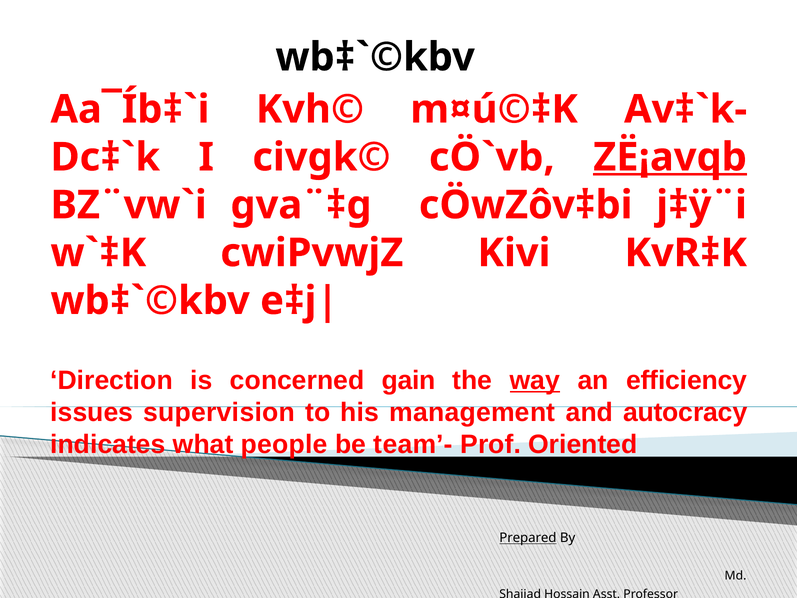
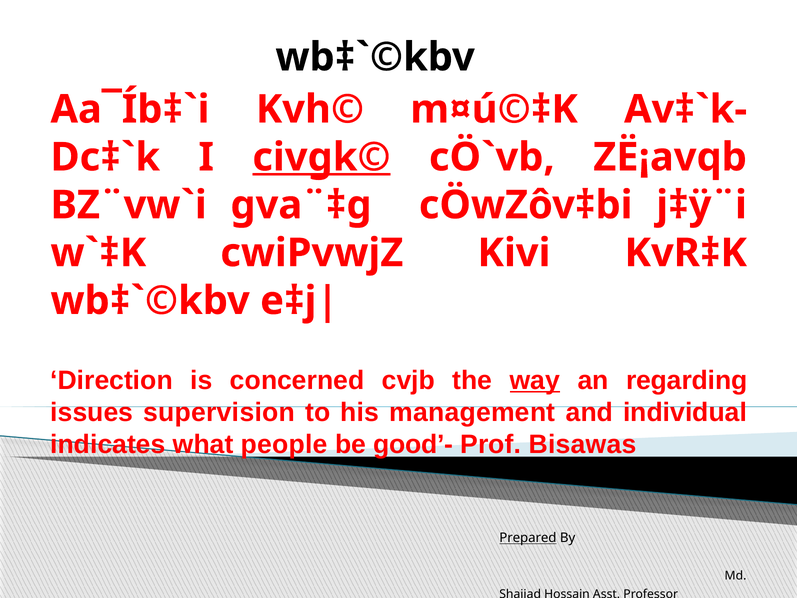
civgk© underline: none -> present
ZË¡avqb underline: present -> none
gain: gain -> cvjb
efficiency: efficiency -> regarding
autocracy: autocracy -> individual
team’-: team’- -> good’-
Oriented: Oriented -> Bisawas
